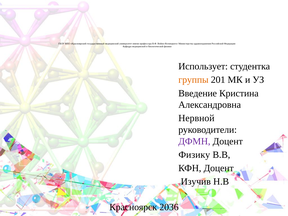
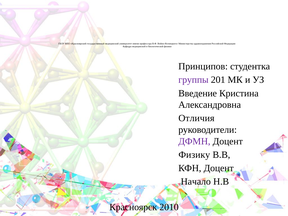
Использует: Использует -> Принципов
группы colour: orange -> purple
Нервной: Нервной -> Отличия
Изучив: Изучив -> Начало
2036: 2036 -> 2010
